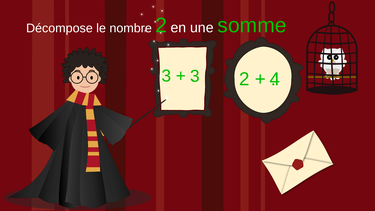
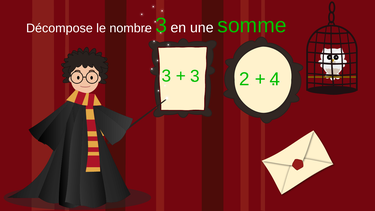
nombre 2: 2 -> 3
